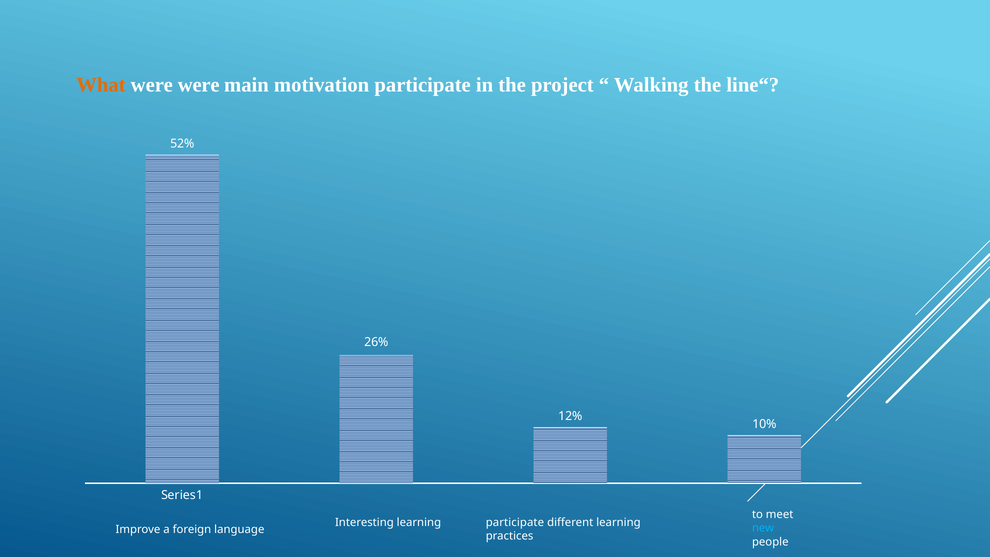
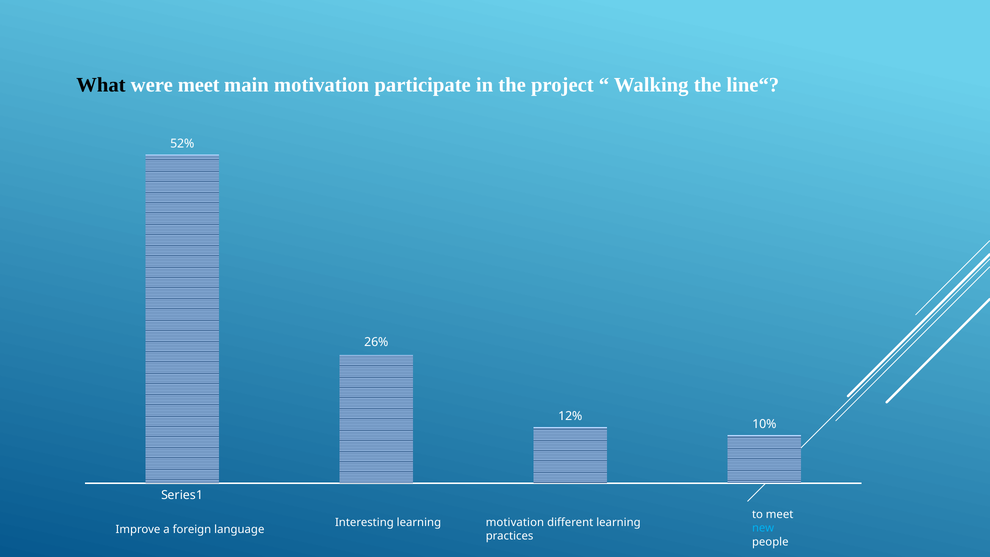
What colour: orange -> black
were were: were -> meet
learning participate: participate -> motivation
